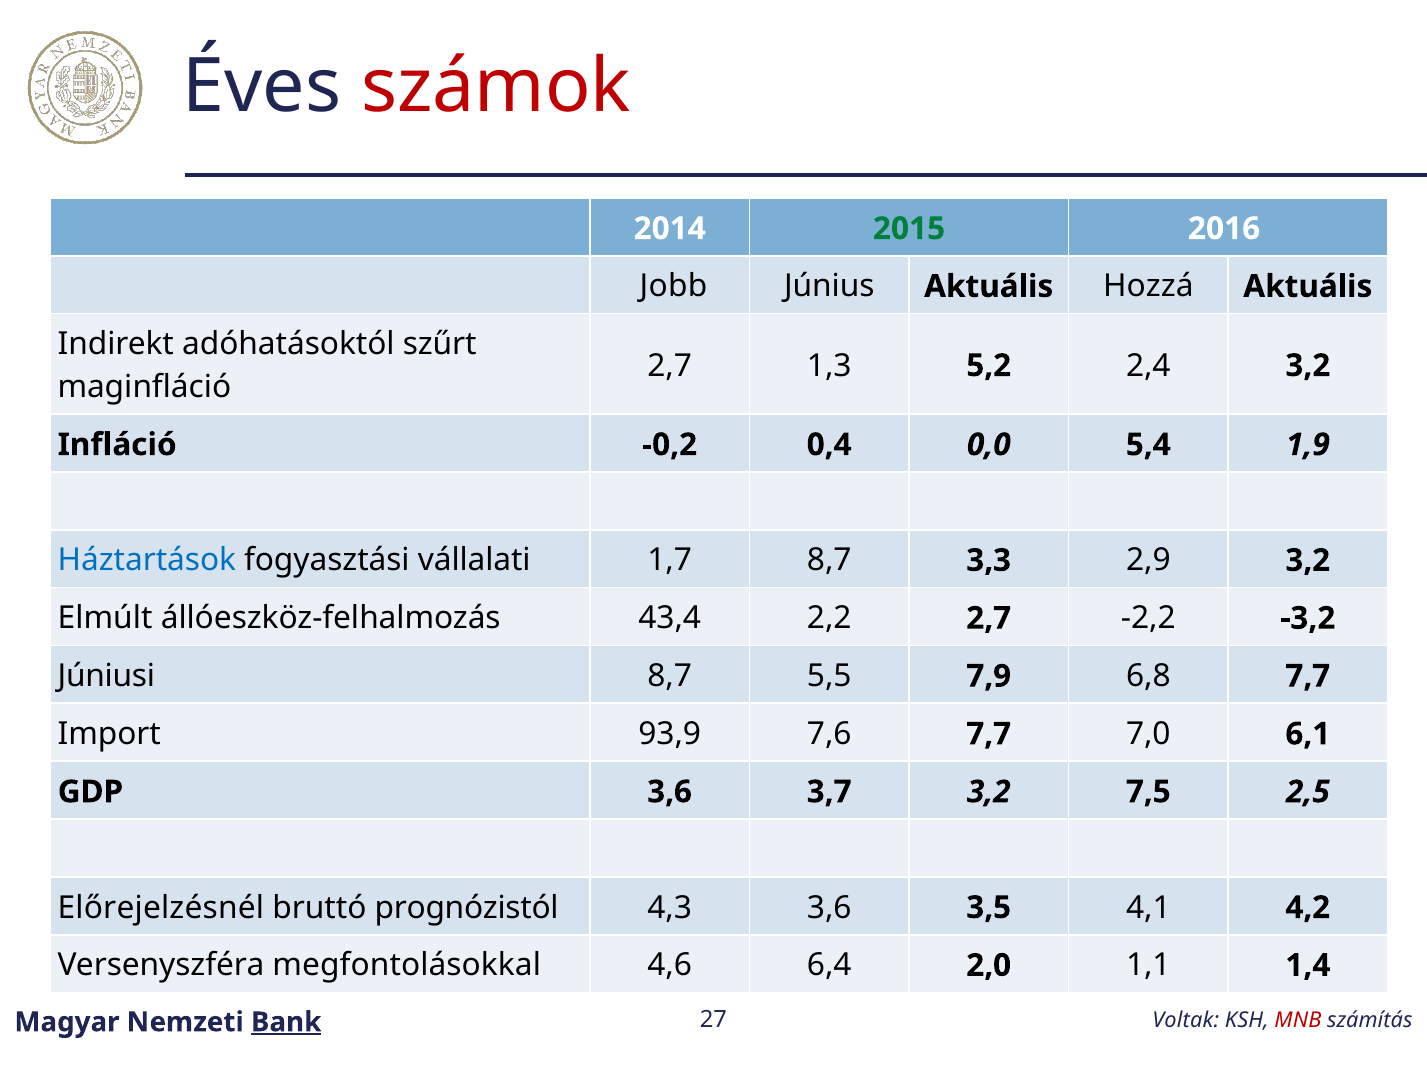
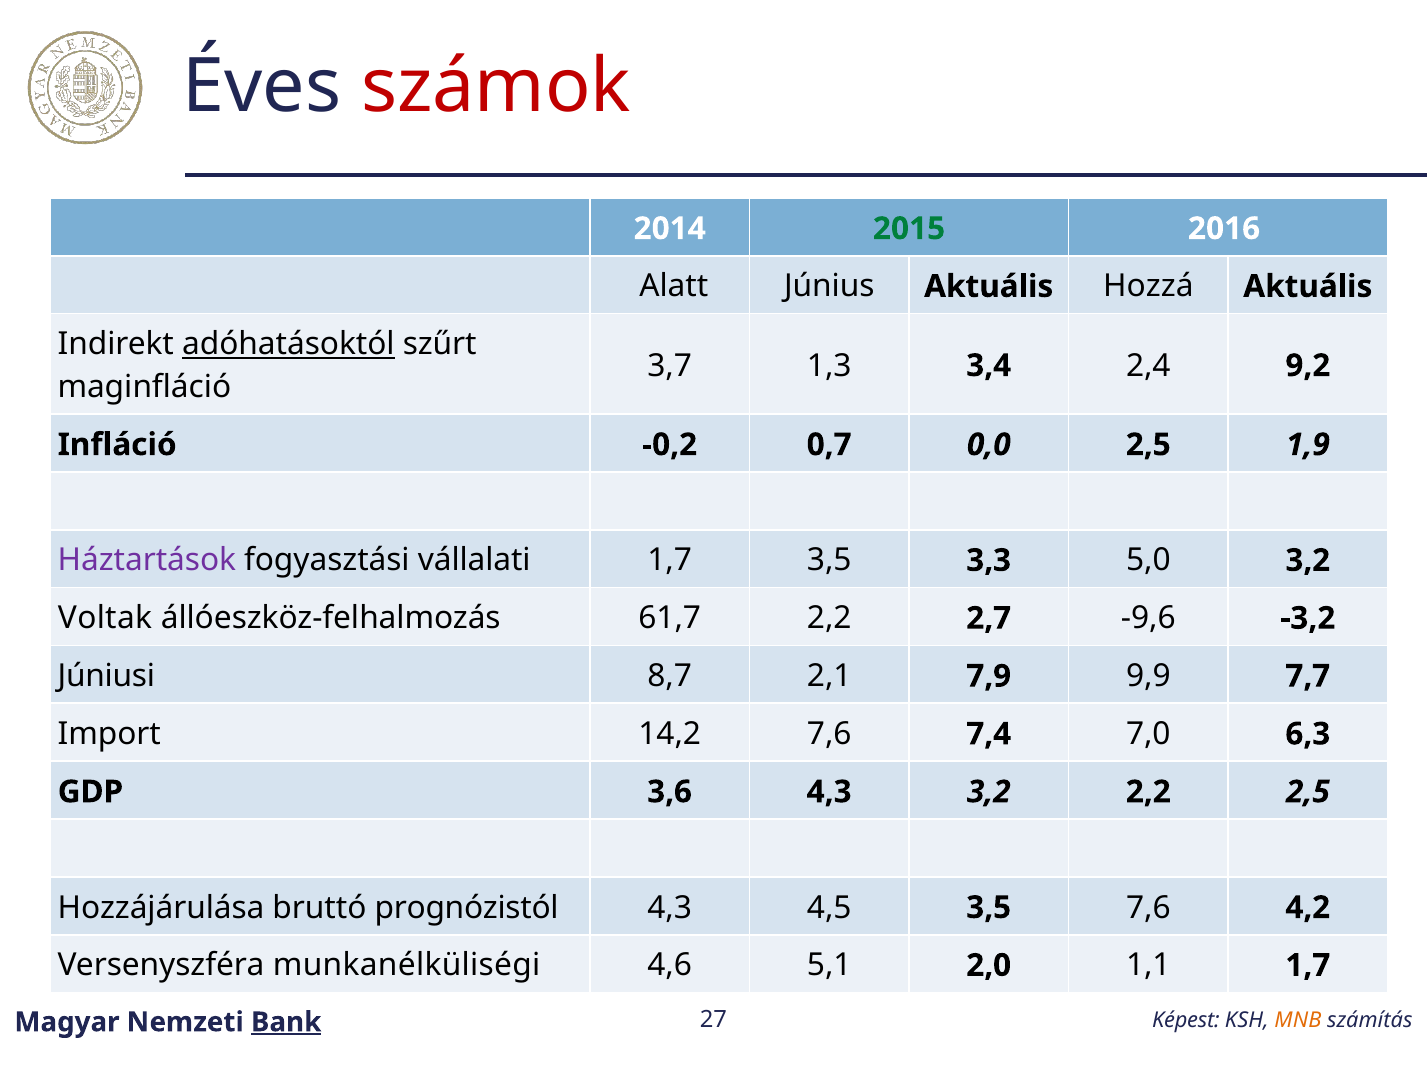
Jobb: Jobb -> Alatt
adóhatásoktól underline: none -> present
2,7 at (670, 366): 2,7 -> 3,7
5,2: 5,2 -> 3,4
2,4 3,2: 3,2 -> 9,2
0,4: 0,4 -> 0,7
0,0 5,4: 5,4 -> 2,5
Háztartások colour: blue -> purple
1,7 8,7: 8,7 -> 3,5
2,9: 2,9 -> 5,0
Elmúlt: Elmúlt -> Voltak
43,4: 43,4 -> 61,7
-2,2: -2,2 -> -9,6
5,5: 5,5 -> 2,1
6,8: 6,8 -> 9,9
93,9: 93,9 -> 14,2
7,6 7,7: 7,7 -> 7,4
6,1: 6,1 -> 6,3
3,6 3,7: 3,7 -> 4,3
3,2 7,5: 7,5 -> 2,2
Előrejelzésnél: Előrejelzésnél -> Hozzájárulása
4,3 3,6: 3,6 -> 4,5
3,5 4,1: 4,1 -> 7,6
megfontolásokkal: megfontolásokkal -> munkanélküliségi
6,4: 6,4 -> 5,1
1,1 1,4: 1,4 -> 1,7
Voltak: Voltak -> Képest
MNB colour: red -> orange
